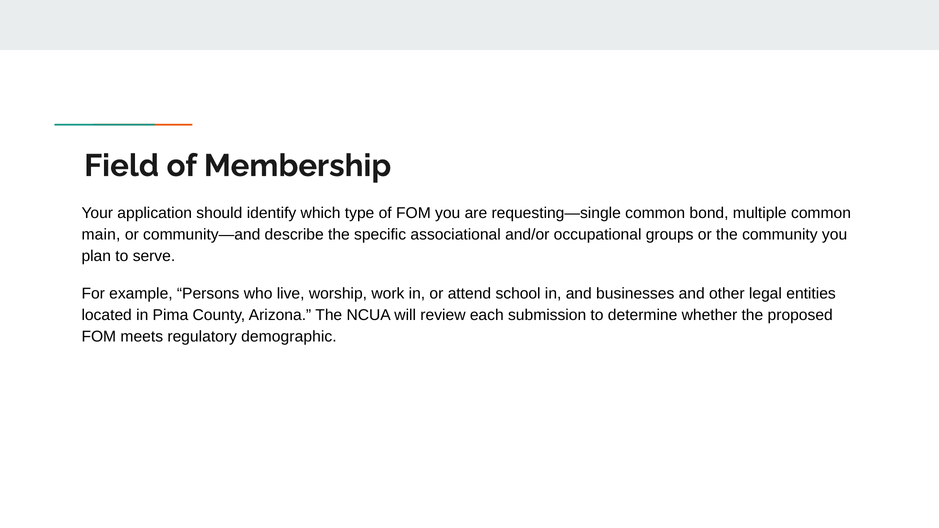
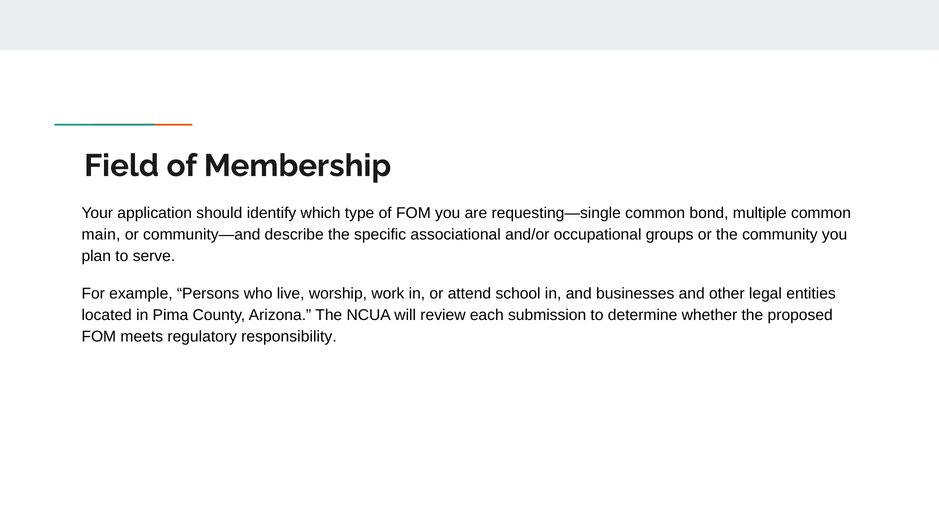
demographic: demographic -> responsibility
